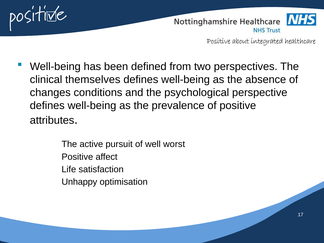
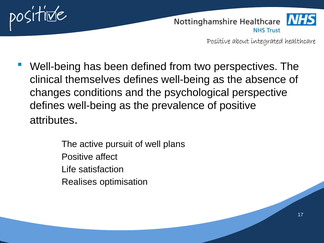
worst: worst -> plans
Unhappy: Unhappy -> Realises
